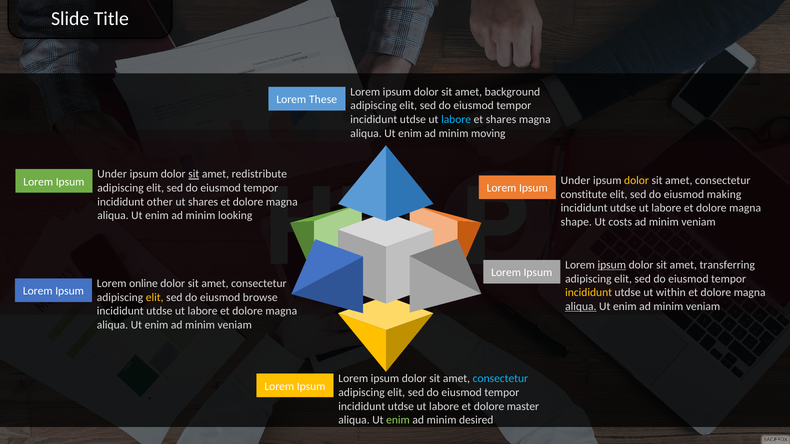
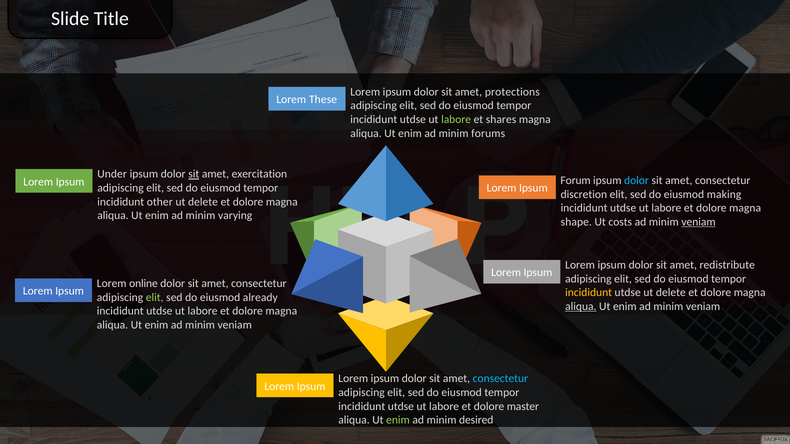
background: background -> protections
labore at (456, 120) colour: light blue -> light green
moving: moving -> forums
redistribute: redistribute -> exercitation
Under at (575, 181): Under -> Forum
dolor at (637, 181) colour: yellow -> light blue
constitute: constitute -> discretion
shares at (203, 202): shares -> delete
looking: looking -> varying
veniam at (699, 222) underline: none -> present
ipsum at (612, 265) underline: present -> none
transferring: transferring -> redistribute
utdse ut within: within -> delete
elit at (155, 297) colour: yellow -> light green
browse: browse -> already
